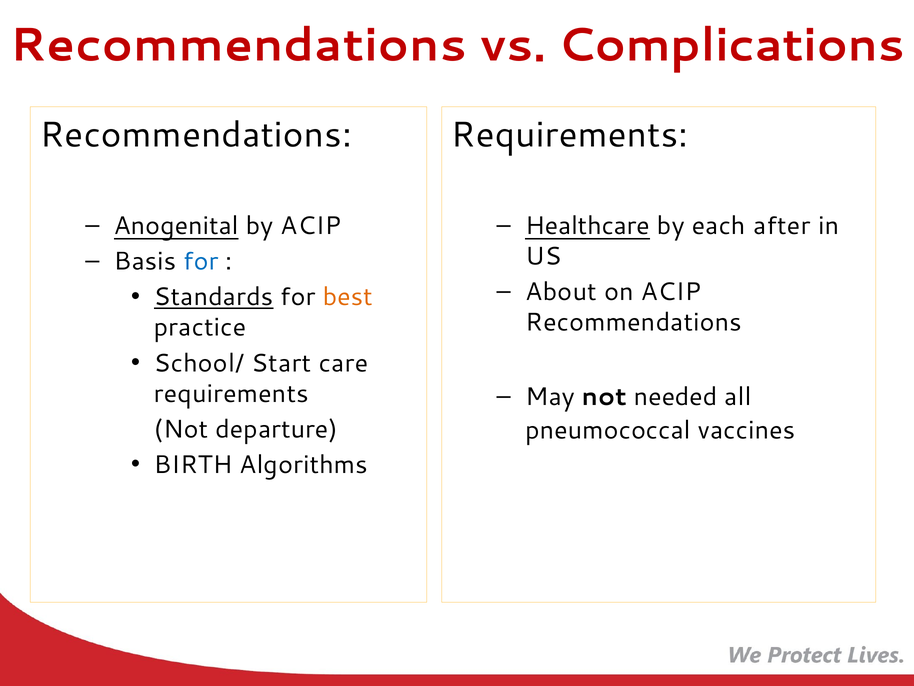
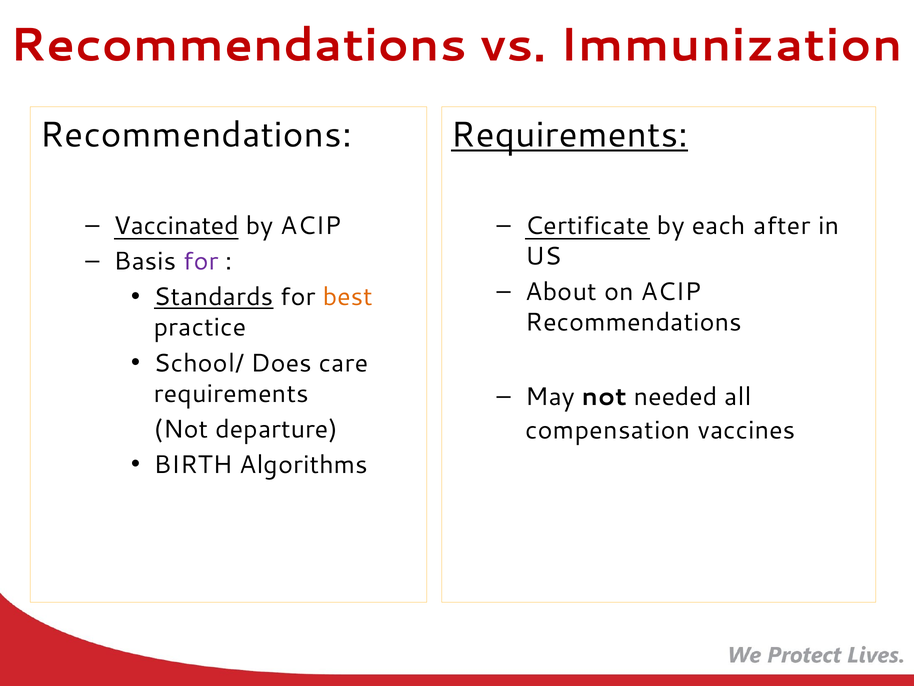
Complications: Complications -> Immunization
Requirements at (570, 135) underline: none -> present
Anogenital: Anogenital -> Vaccinated
Healthcare: Healthcare -> Certificate
for at (201, 261) colour: blue -> purple
Start: Start -> Does
pneumococcal: pneumococcal -> compensation
